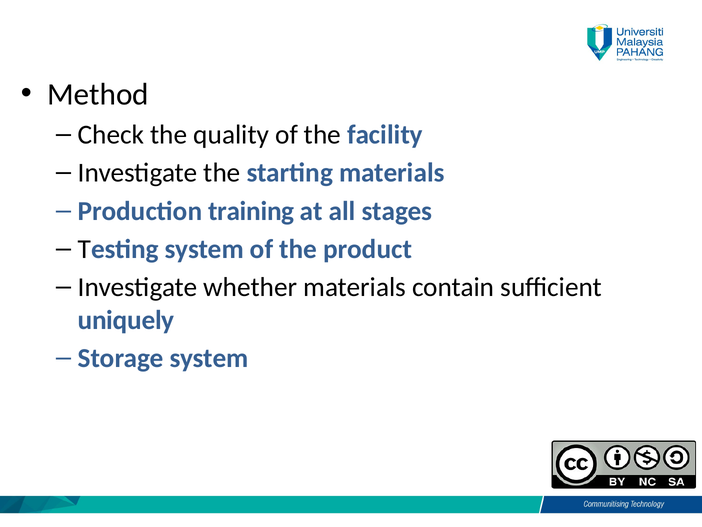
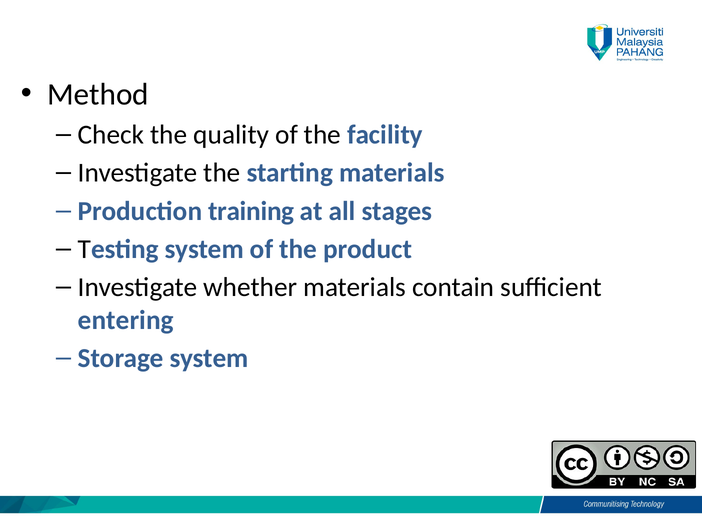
uniquely: uniquely -> entering
